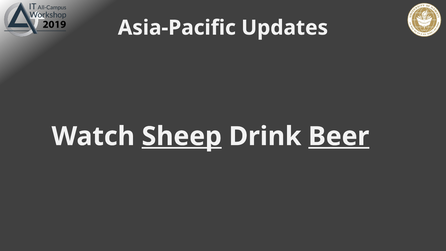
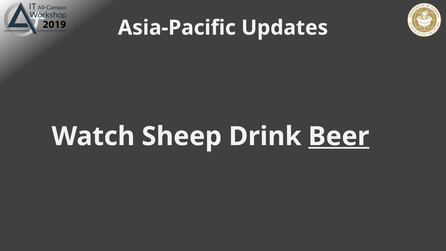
Sheep underline: present -> none
